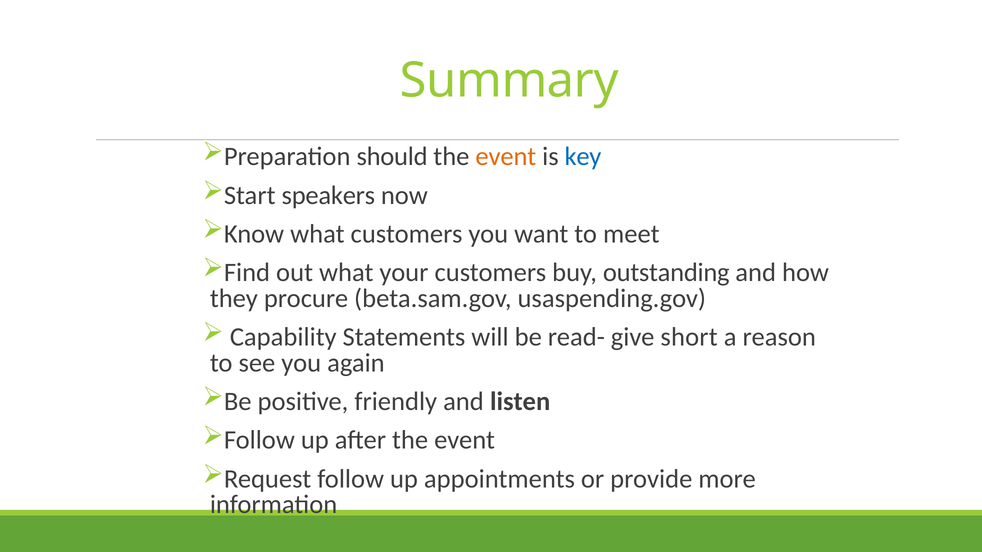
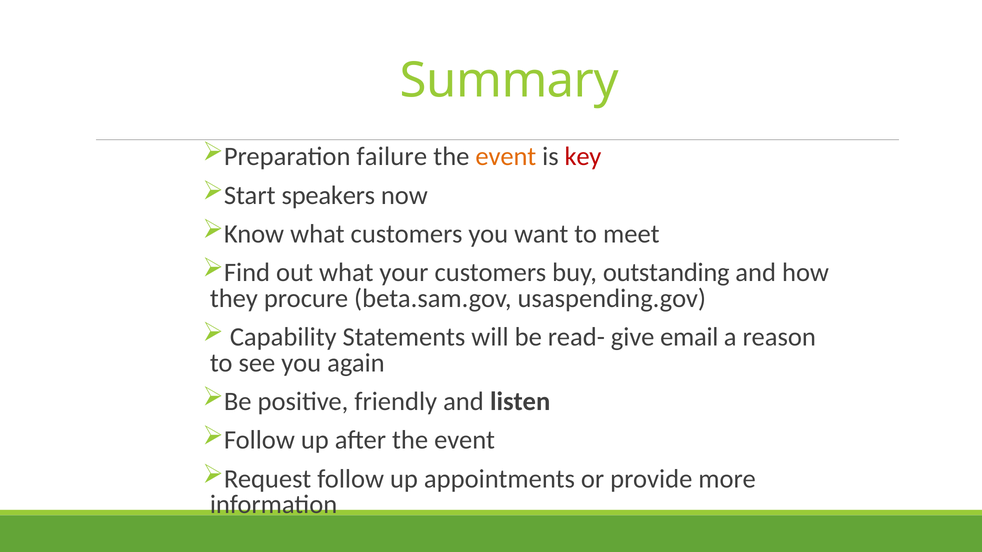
should: should -> failure
key colour: blue -> red
short: short -> email
